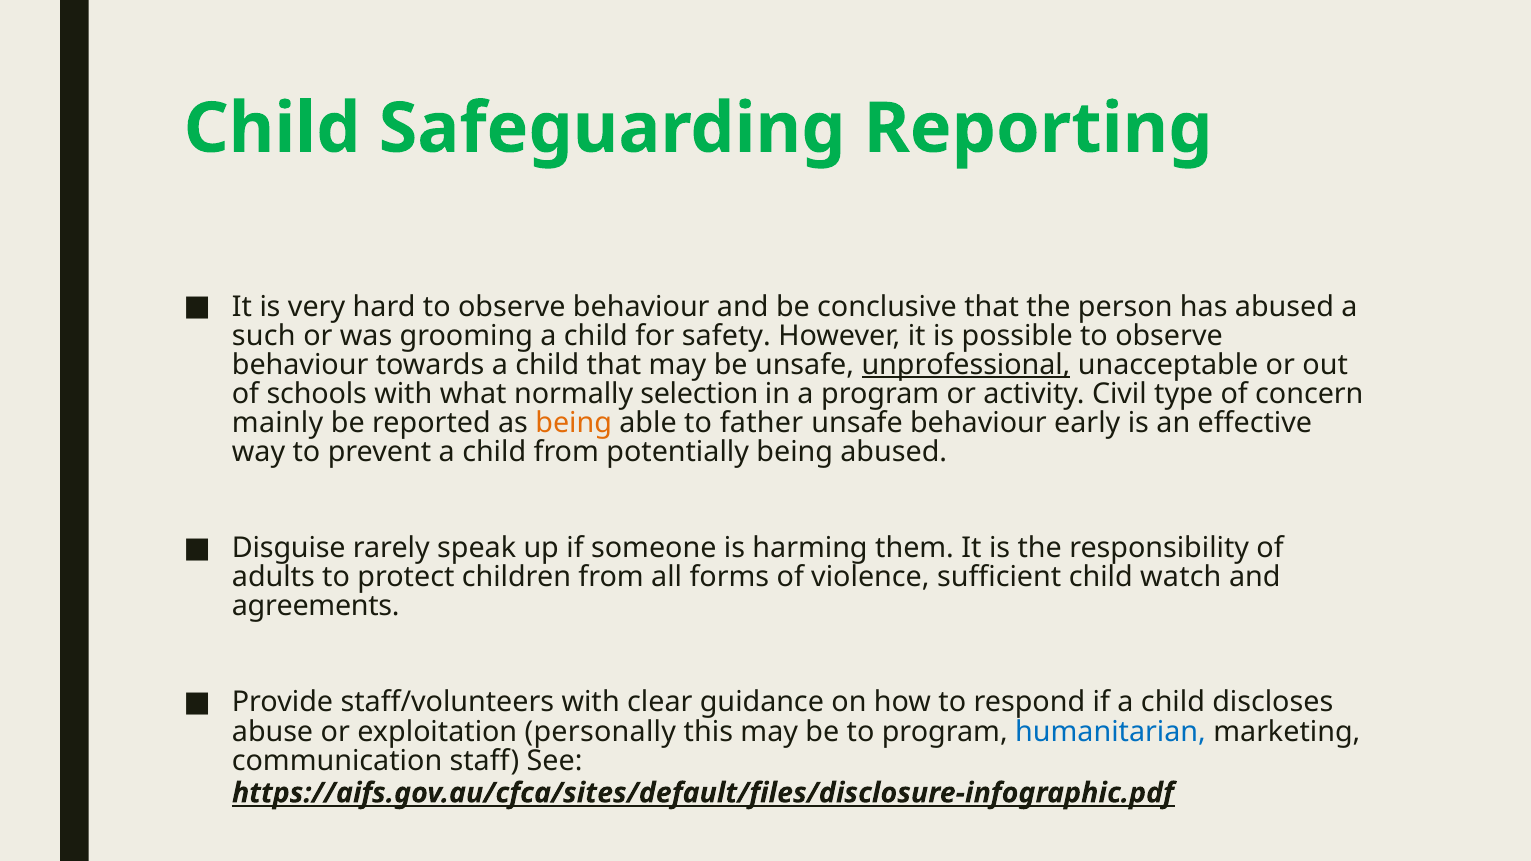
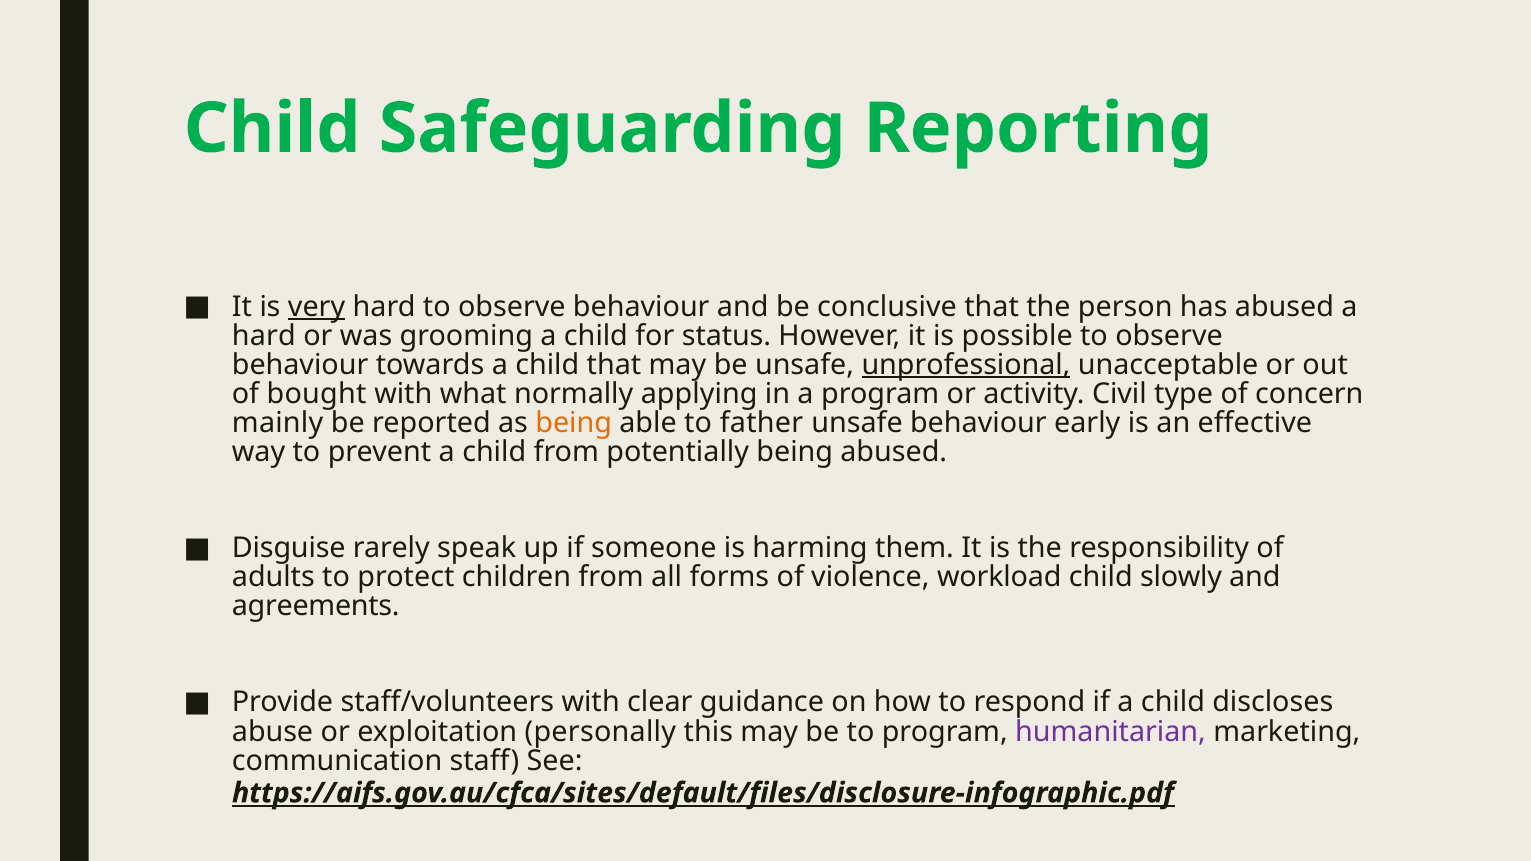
very underline: none -> present
such at (264, 336): such -> hard
safety: safety -> status
schools: schools -> bought
selection: selection -> applying
sufficient: sufficient -> workload
watch: watch -> slowly
humanitarian colour: blue -> purple
